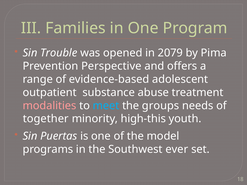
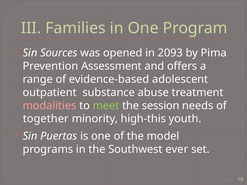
Trouble: Trouble -> Sources
2079: 2079 -> 2093
Perspective: Perspective -> Assessment
meet colour: light blue -> light green
groups: groups -> session
